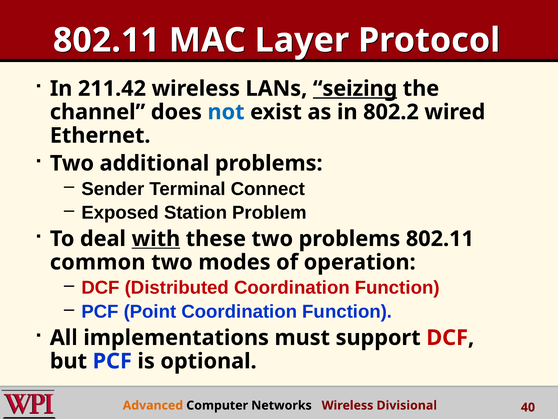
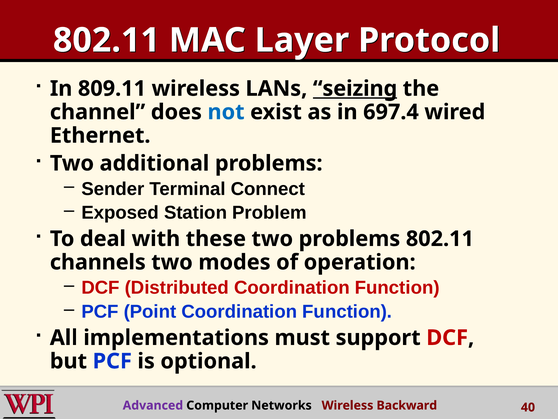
211.42: 211.42 -> 809.11
802.2: 802.2 -> 697.4
with underline: present -> none
common: common -> channels
Advanced colour: orange -> purple
Divisional: Divisional -> Backward
